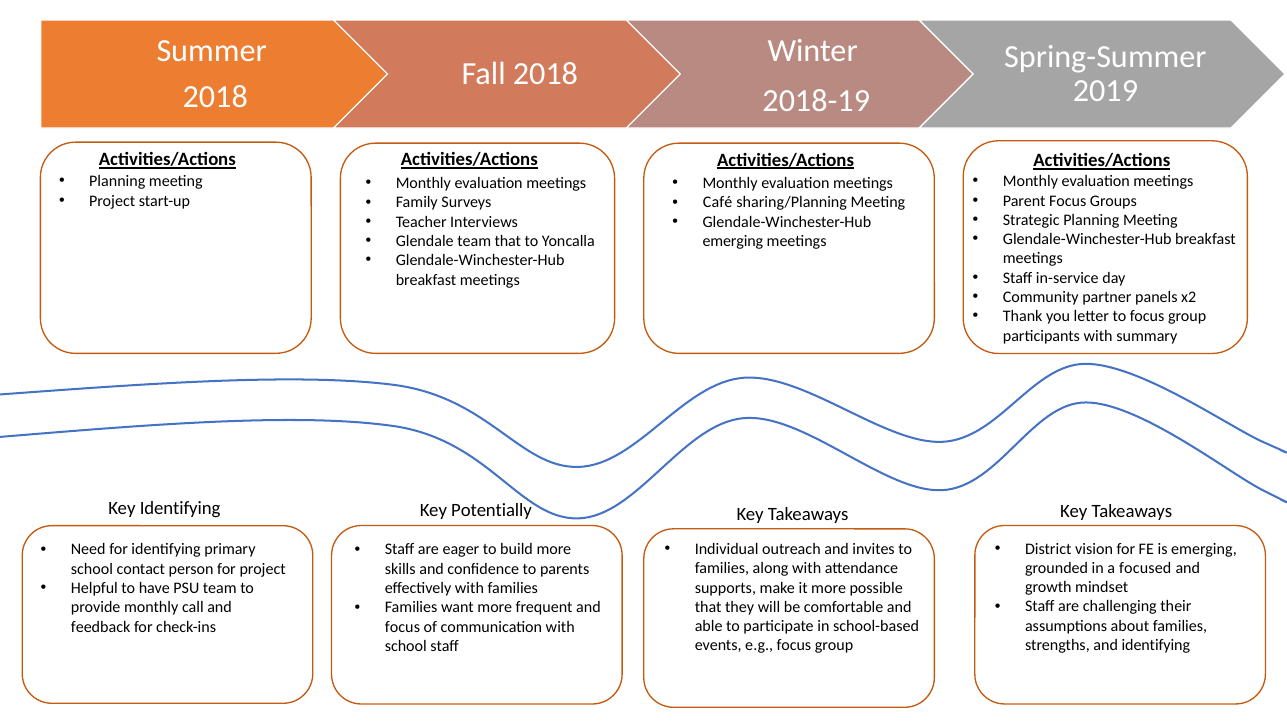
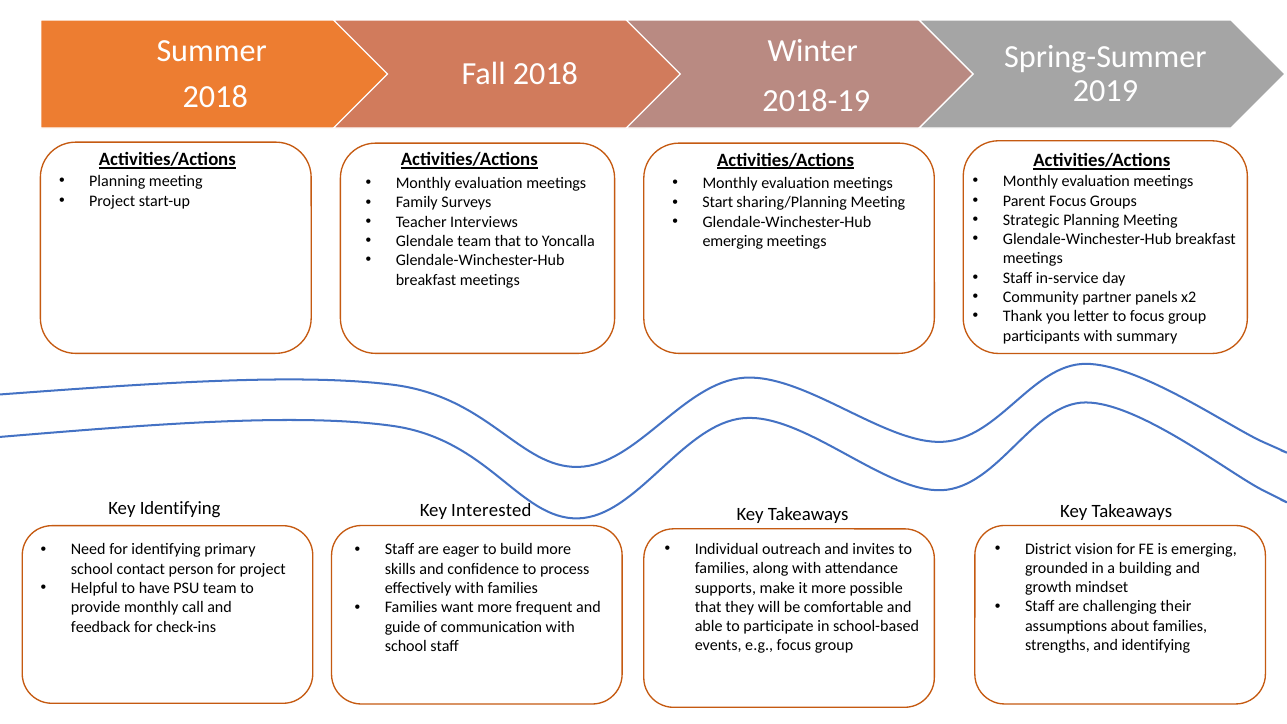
Café: Café -> Start
Potentially: Potentially -> Interested
focused: focused -> building
parents: parents -> process
focus at (402, 627): focus -> guide
